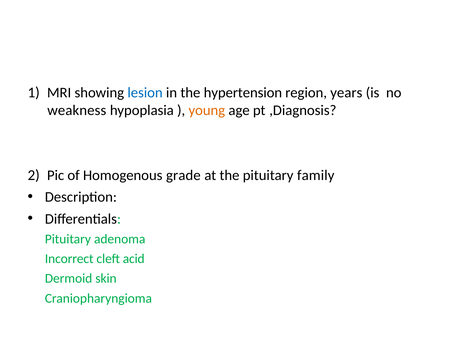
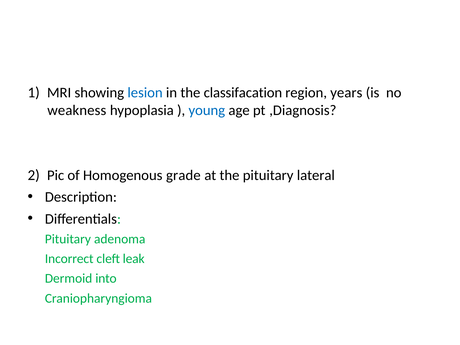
hypertension: hypertension -> classifacation
young colour: orange -> blue
family: family -> lateral
acid: acid -> leak
skin: skin -> into
